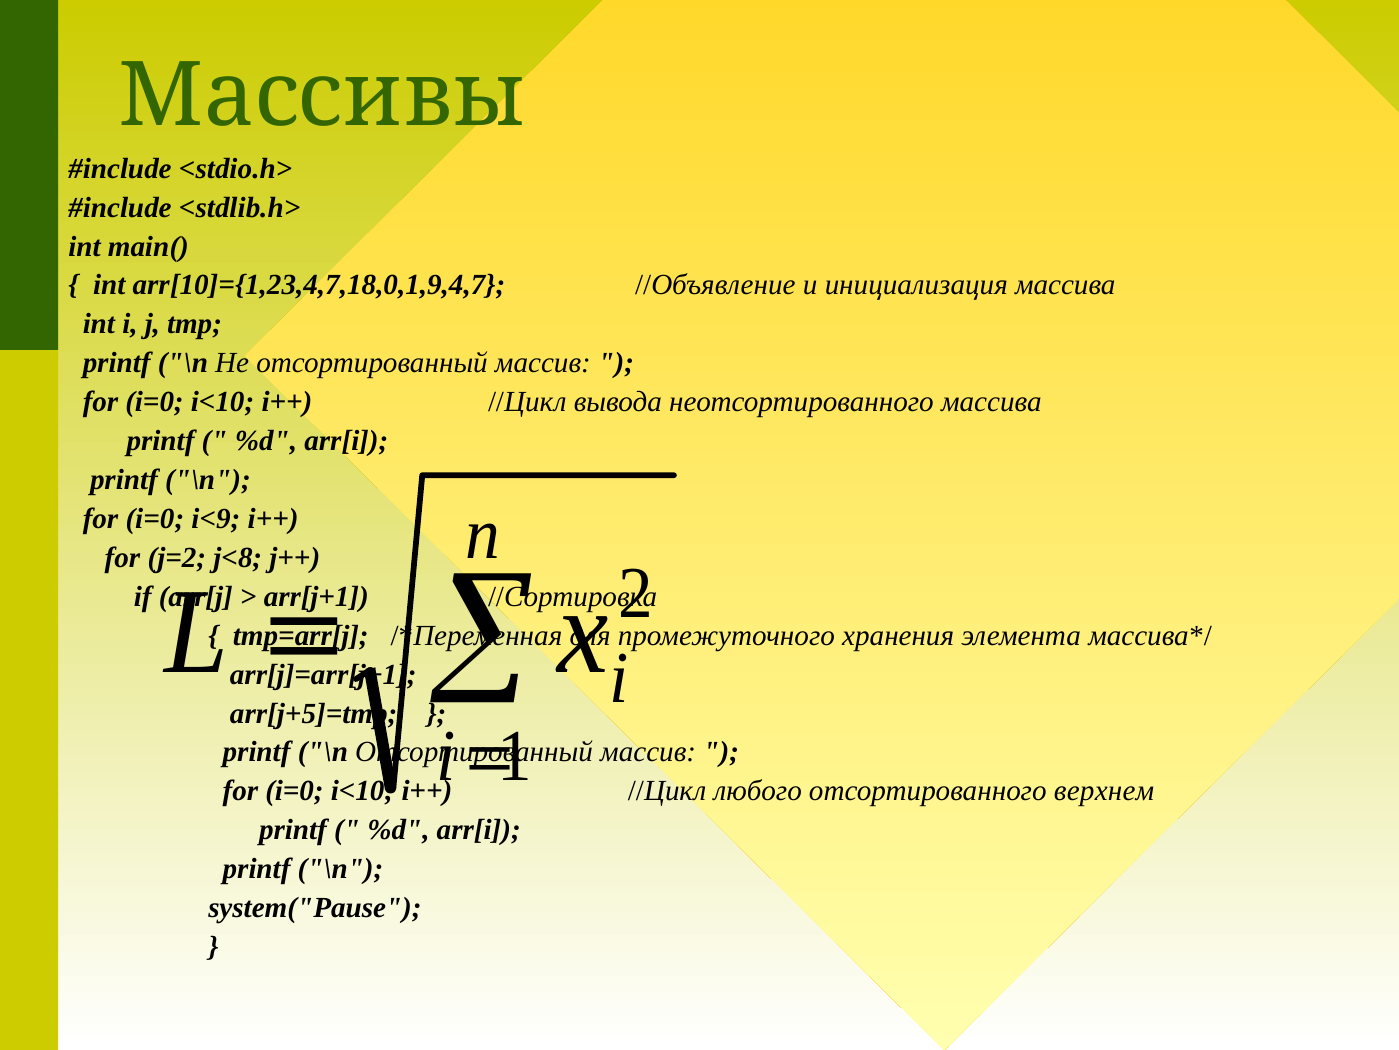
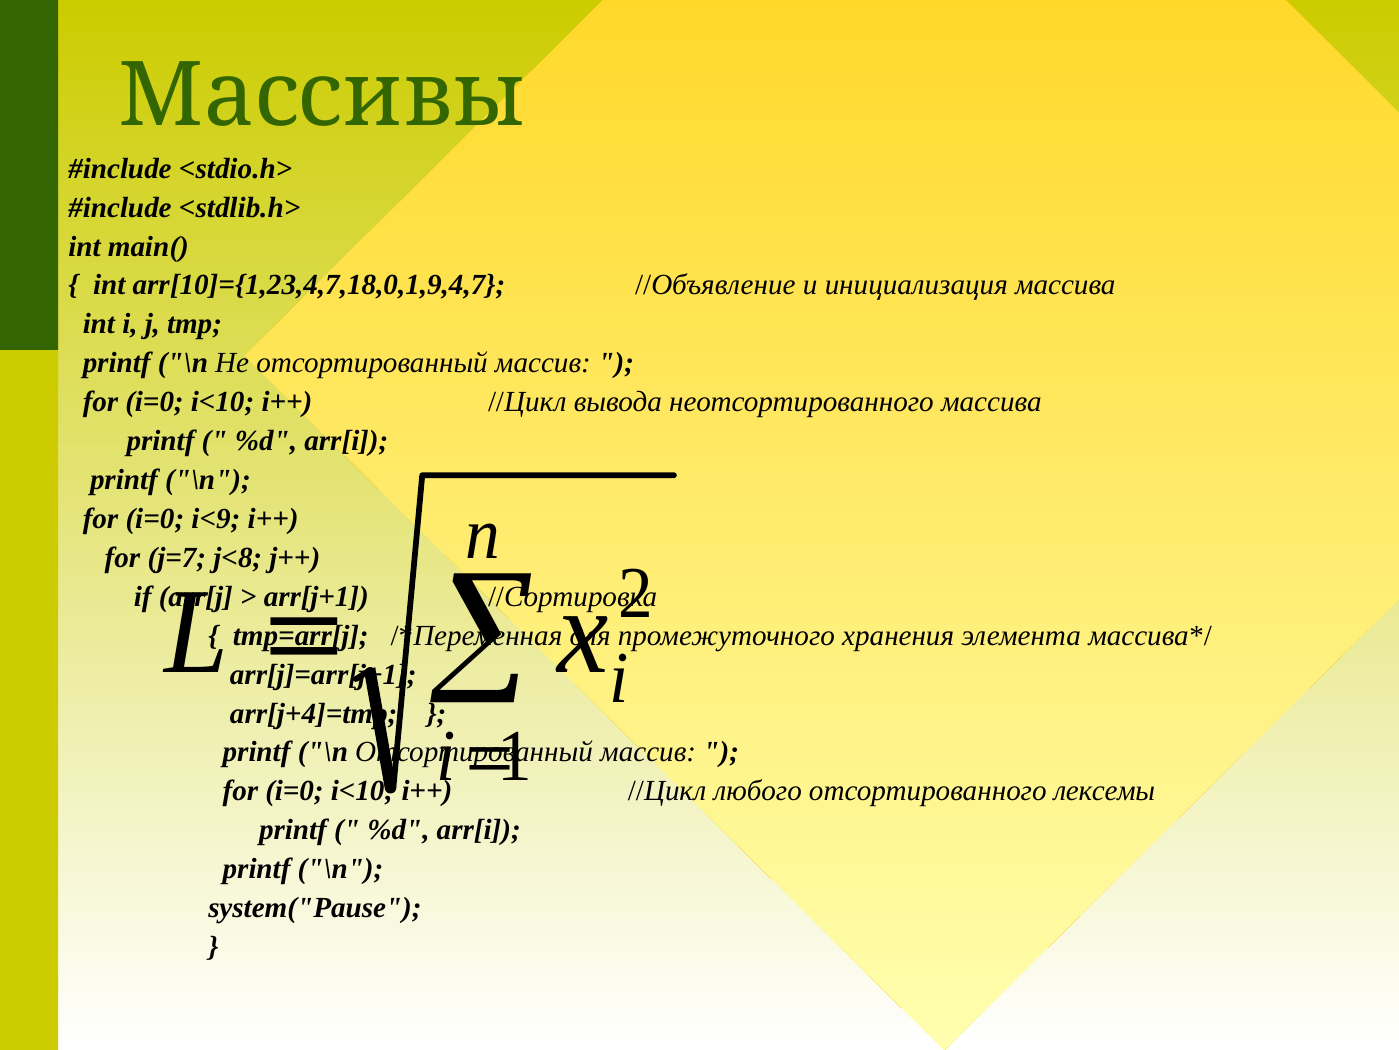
j=2: j=2 -> j=7
arr[j+5]=tmp: arr[j+5]=tmp -> arr[j+4]=tmp
верхнем: верхнем -> лексемы
